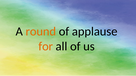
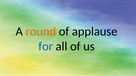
for colour: orange -> blue
